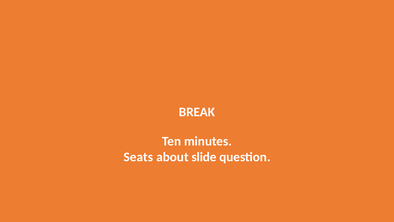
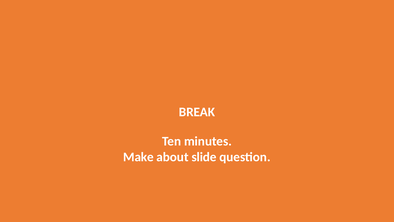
Seats: Seats -> Make
